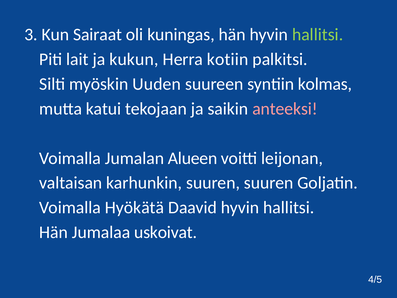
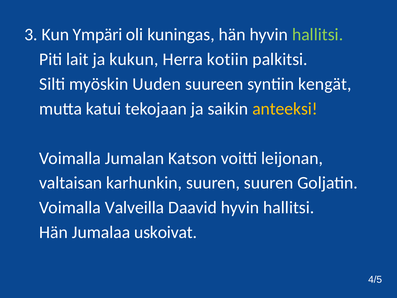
Sairaat: Sairaat -> Ympäri
kolmas: kolmas -> kengät
anteeksi colour: pink -> yellow
Alueen: Alueen -> Katson
Hyökätä: Hyökätä -> Valveilla
